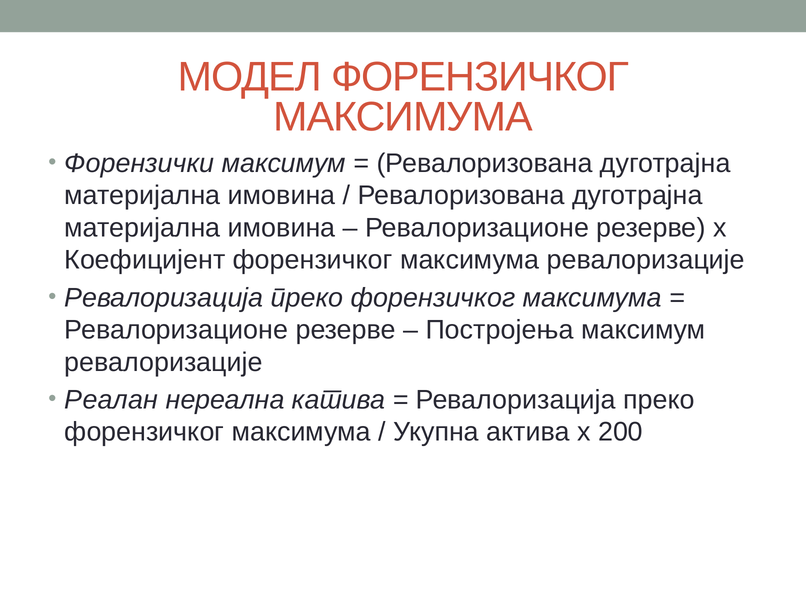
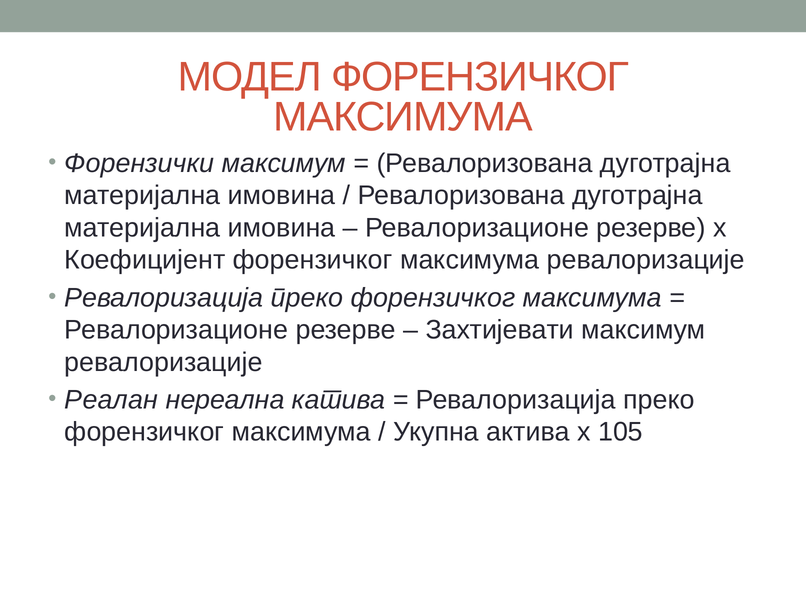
Постројења: Постројења -> Захтијевати
200: 200 -> 105
